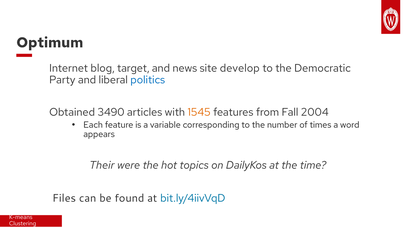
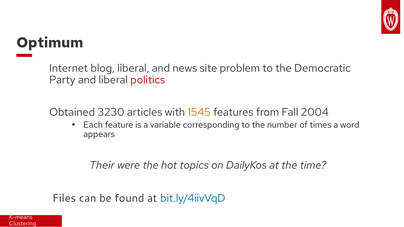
blog target: target -> liberal
develop: develop -> problem
politics colour: blue -> red
3490: 3490 -> 3230
